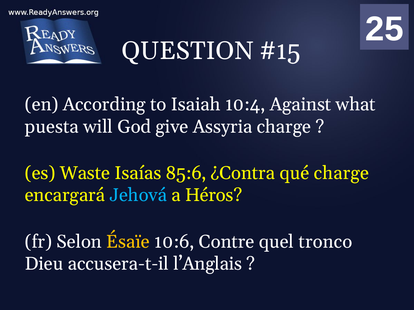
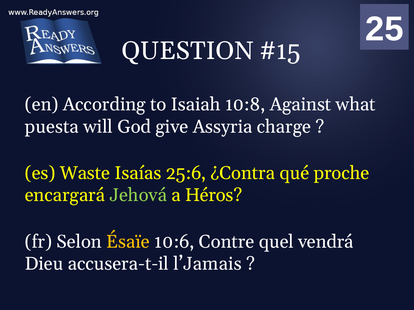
10:4: 10:4 -> 10:8
85:6: 85:6 -> 25:6
qué charge: charge -> proche
Jehová colour: light blue -> light green
tronco: tronco -> vendrá
l’Anglais: l’Anglais -> l’Jamais
